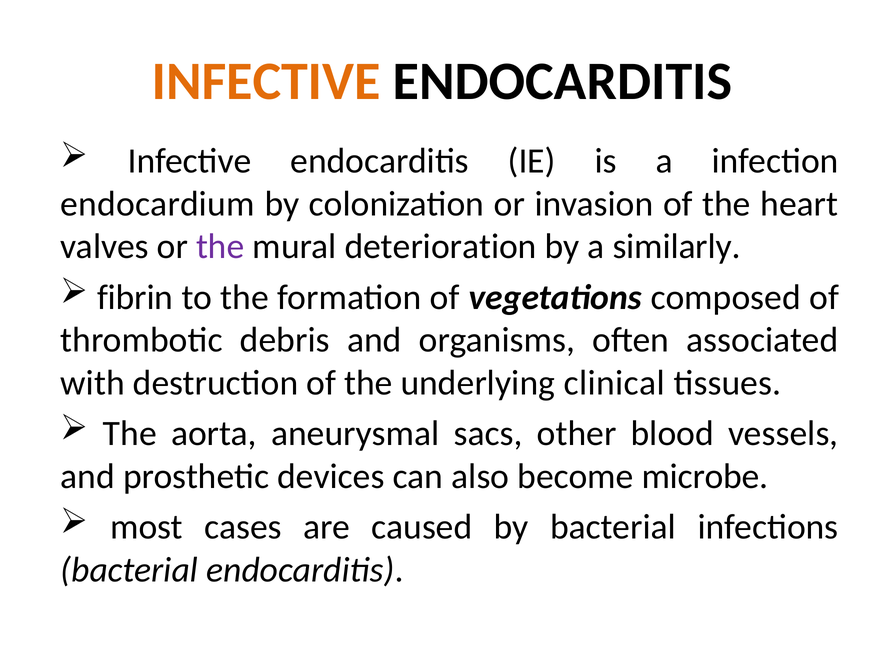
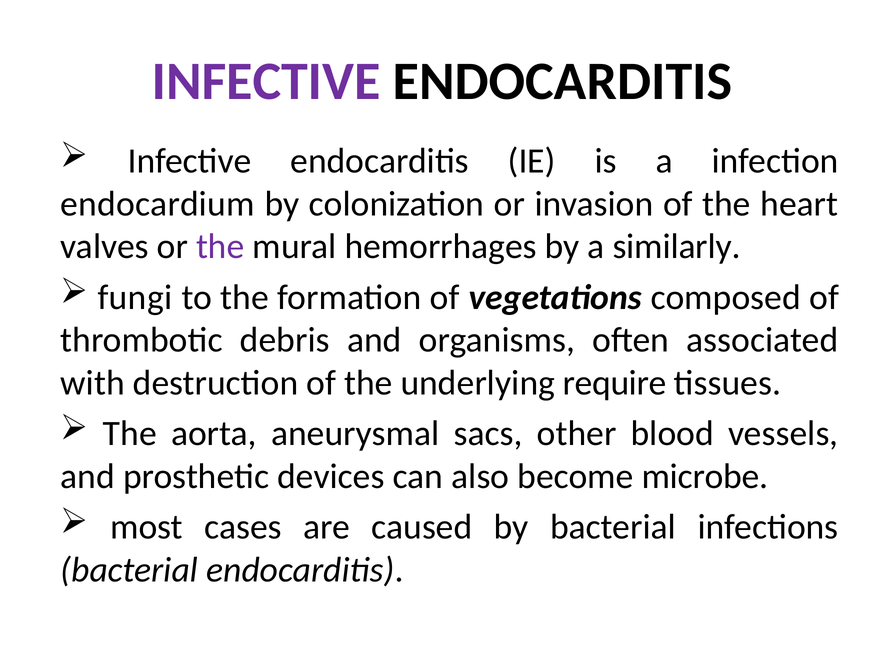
INFECTIVE at (266, 81) colour: orange -> purple
deterioration: deterioration -> hemorrhages
fibrin: fibrin -> fungi
clinical: clinical -> require
